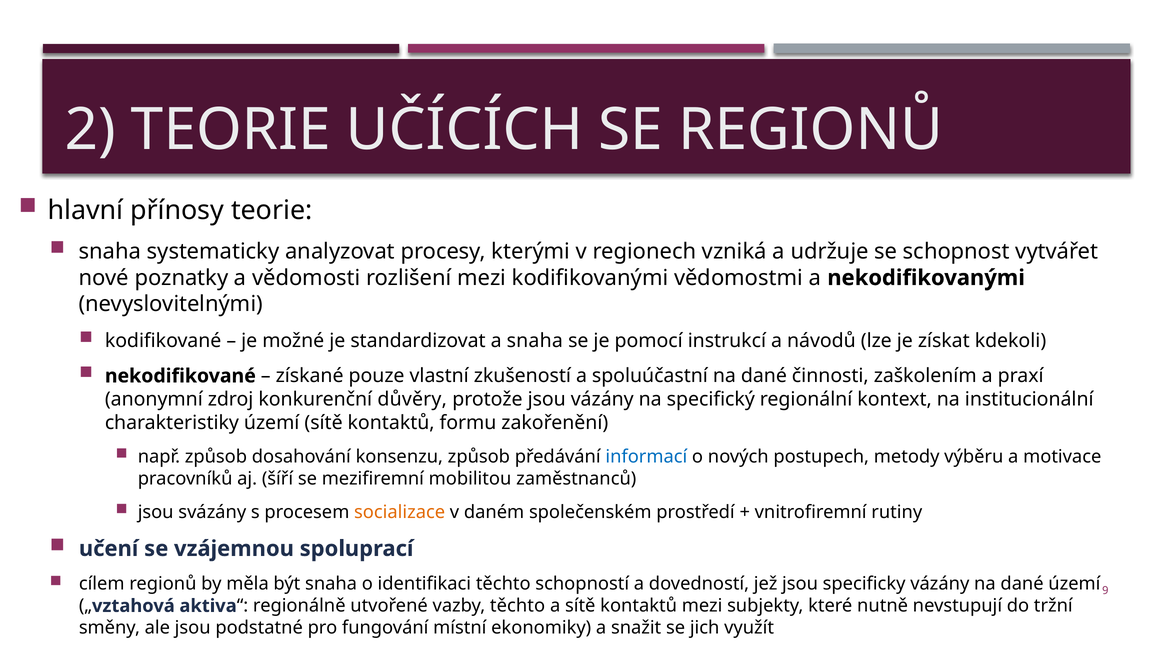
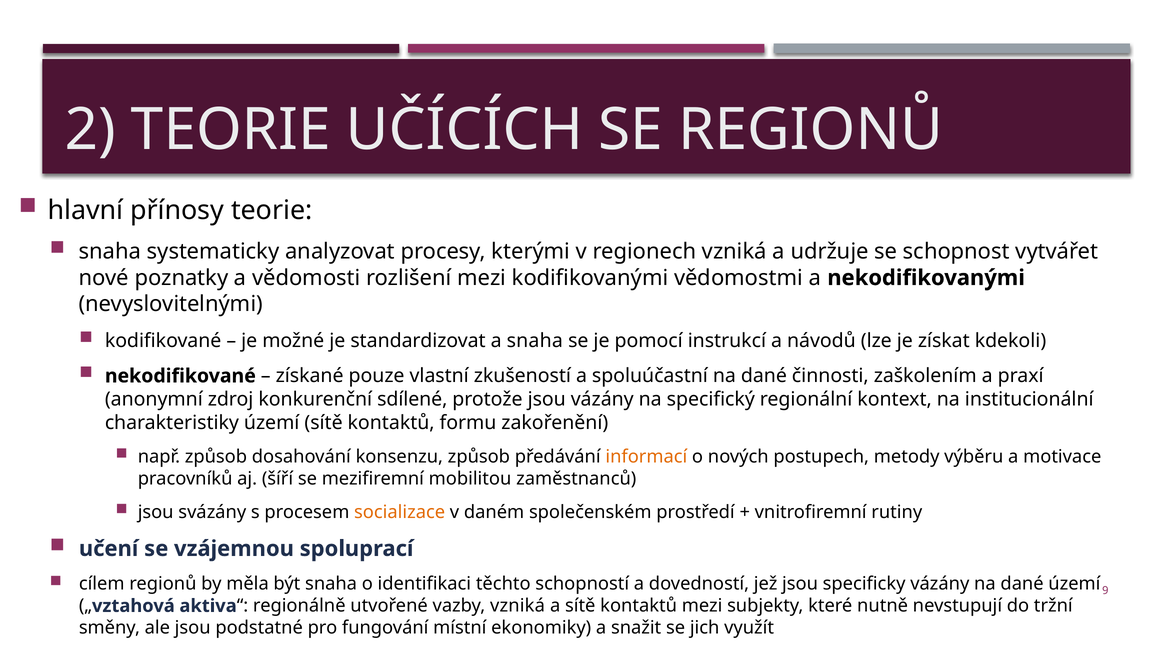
důvěry: důvěry -> sdílené
informací colour: blue -> orange
vazby těchto: těchto -> vzniká
